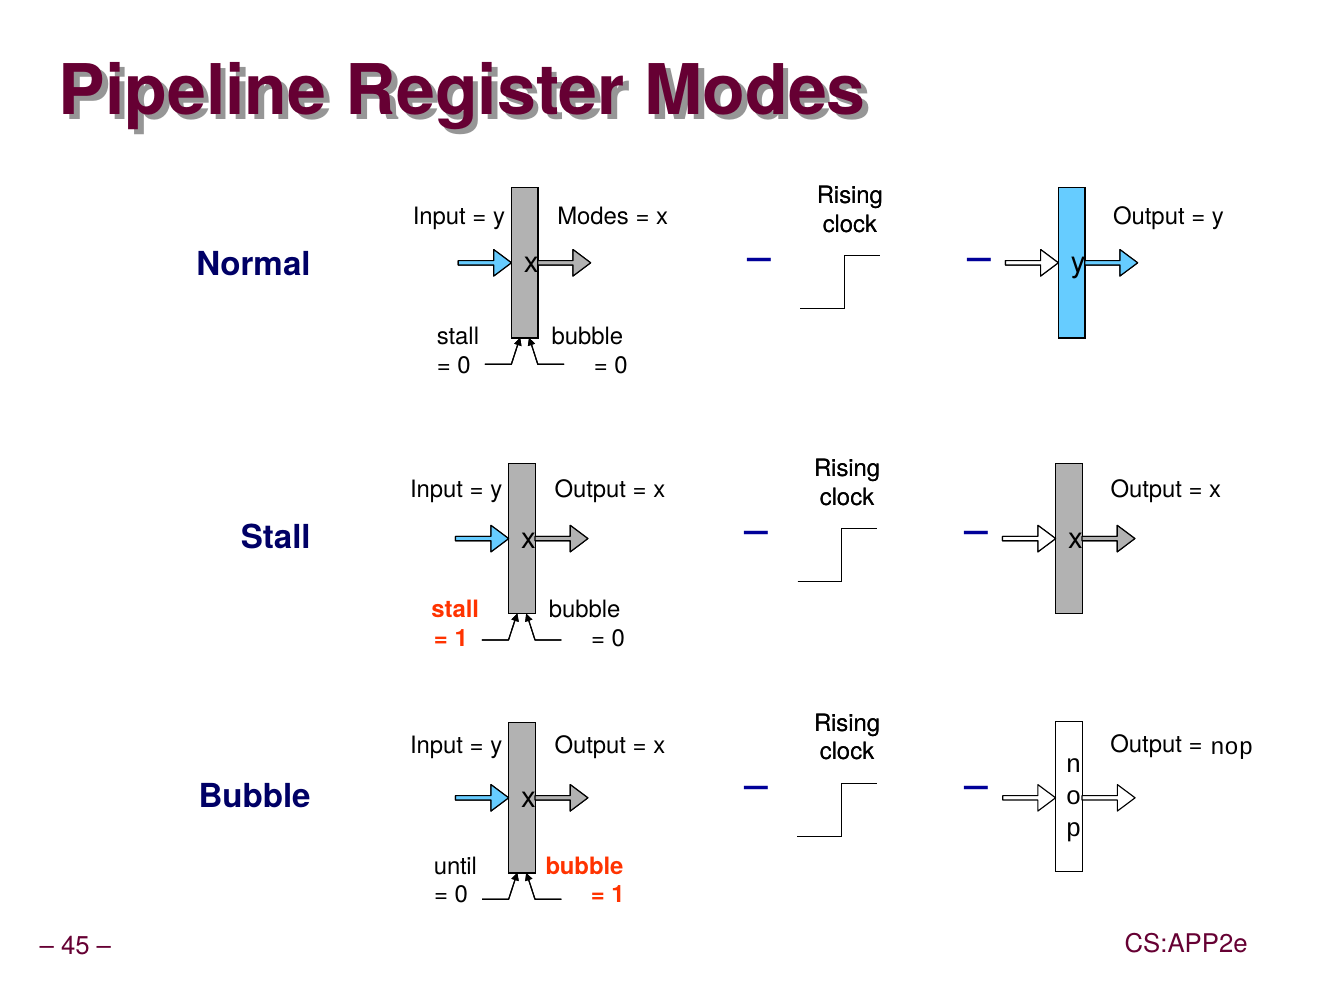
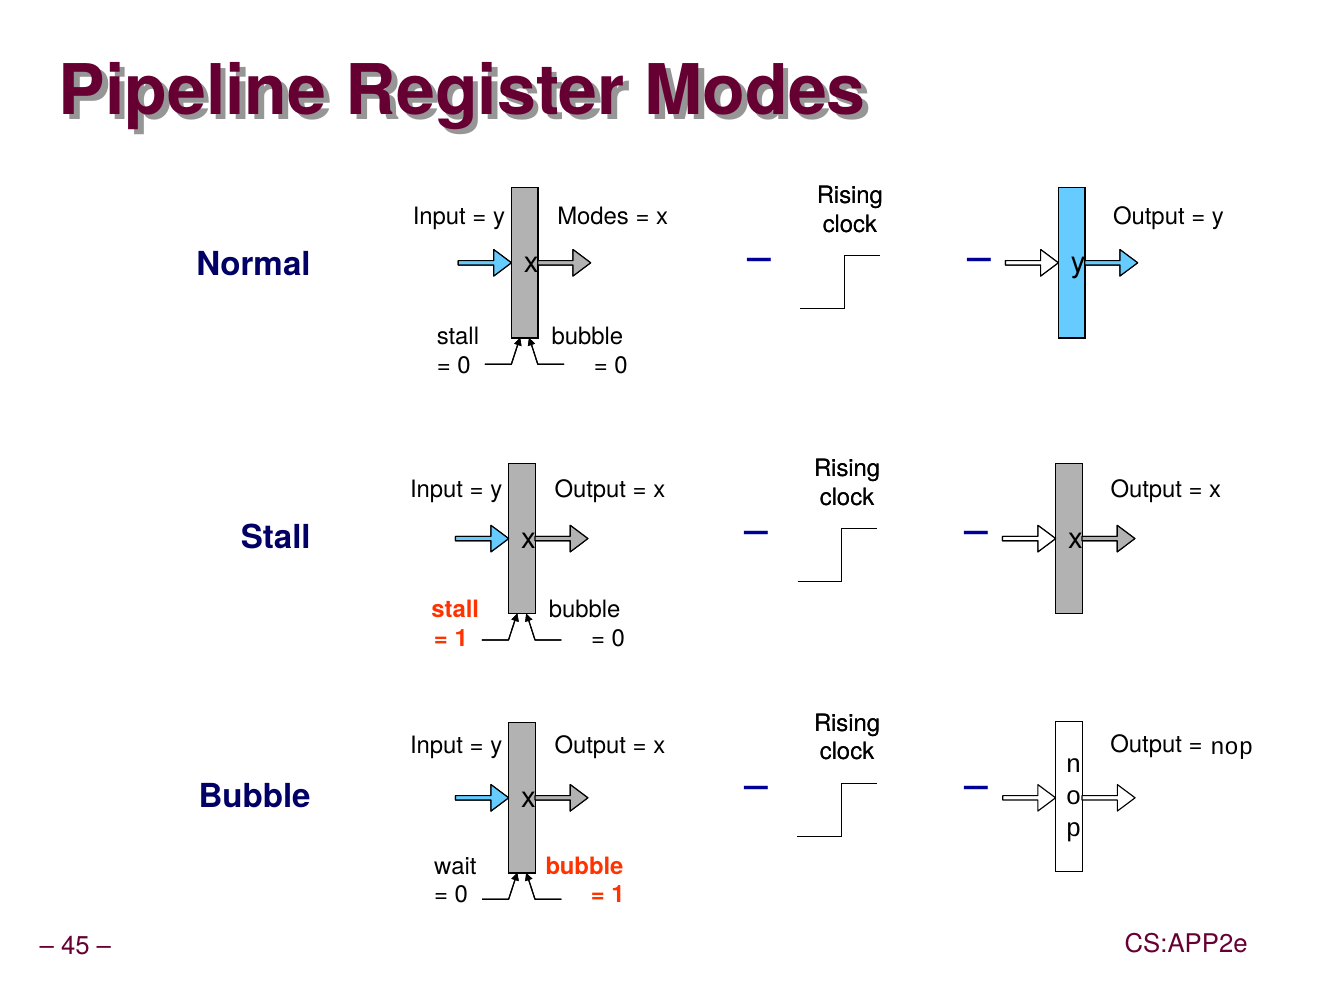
until: until -> wait
